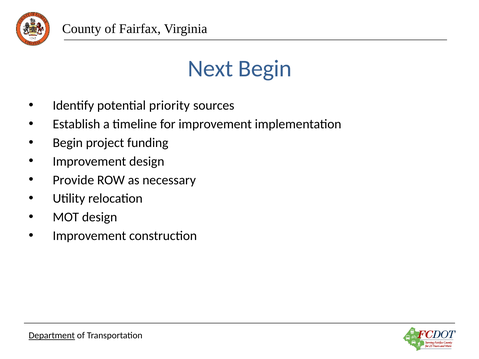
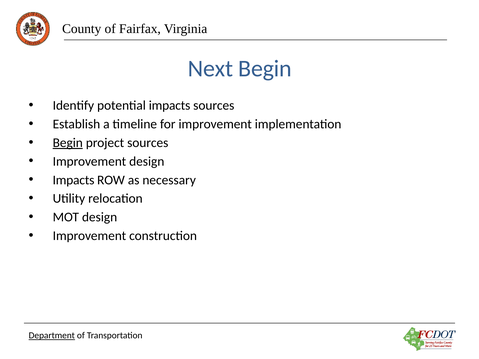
potential priority: priority -> impacts
Begin at (68, 143) underline: none -> present
project funding: funding -> sources
Provide at (73, 180): Provide -> Impacts
